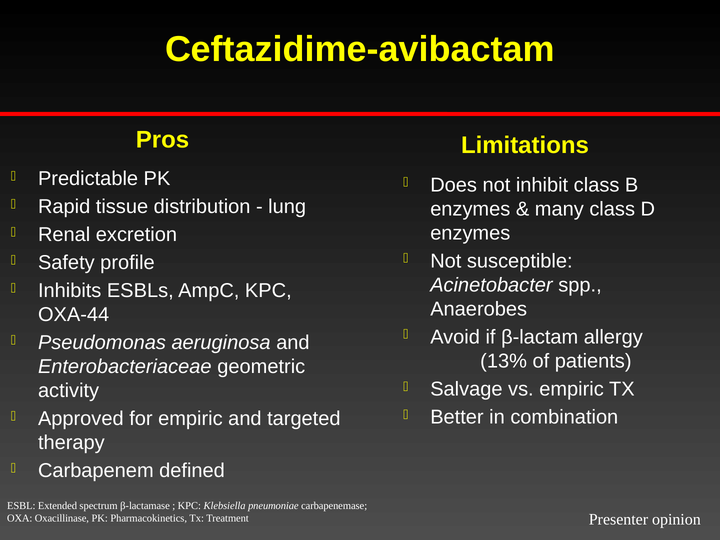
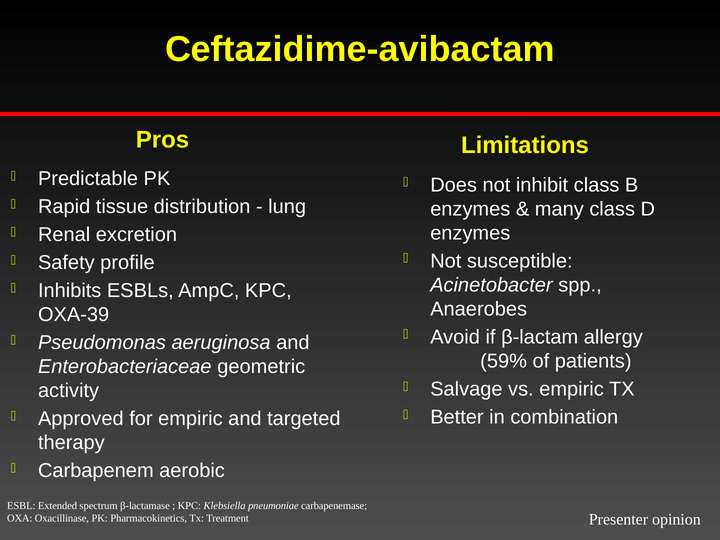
OXA-44: OXA-44 -> OXA-39
13%: 13% -> 59%
defined: defined -> aerobic
